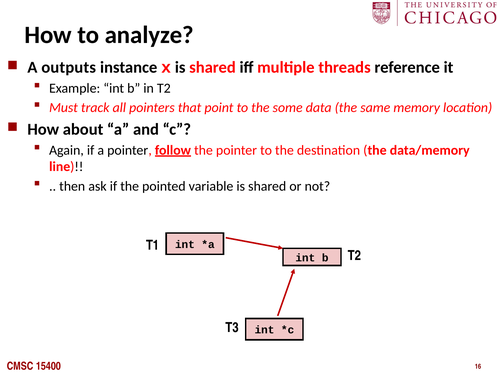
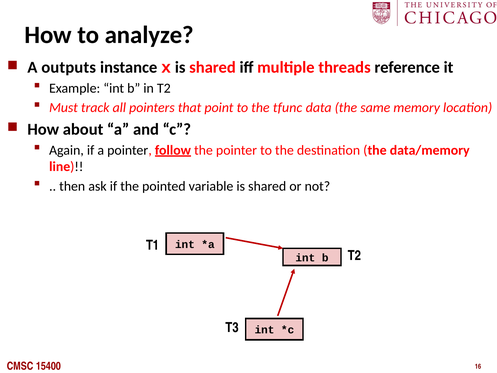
some: some -> tfunc
